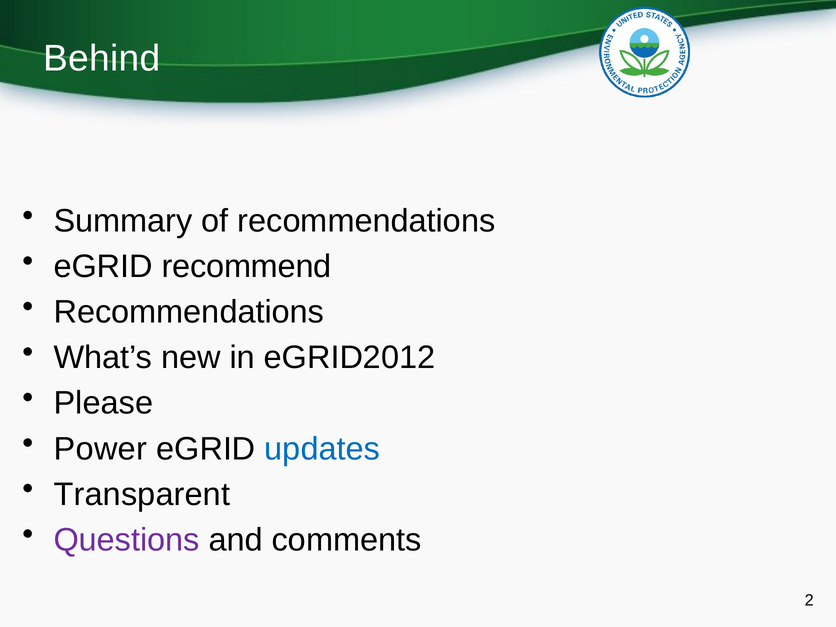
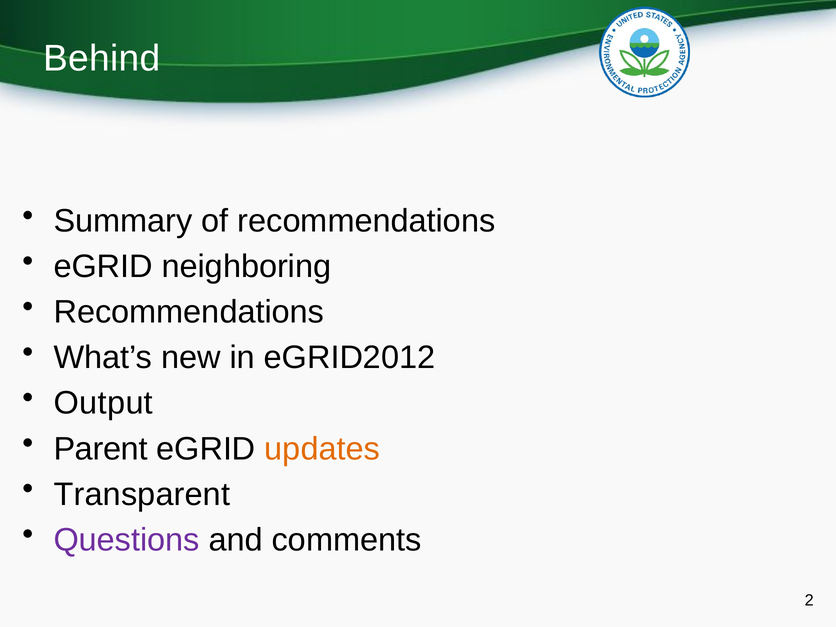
recommend: recommend -> neighboring
Please: Please -> Output
Power: Power -> Parent
updates colour: blue -> orange
